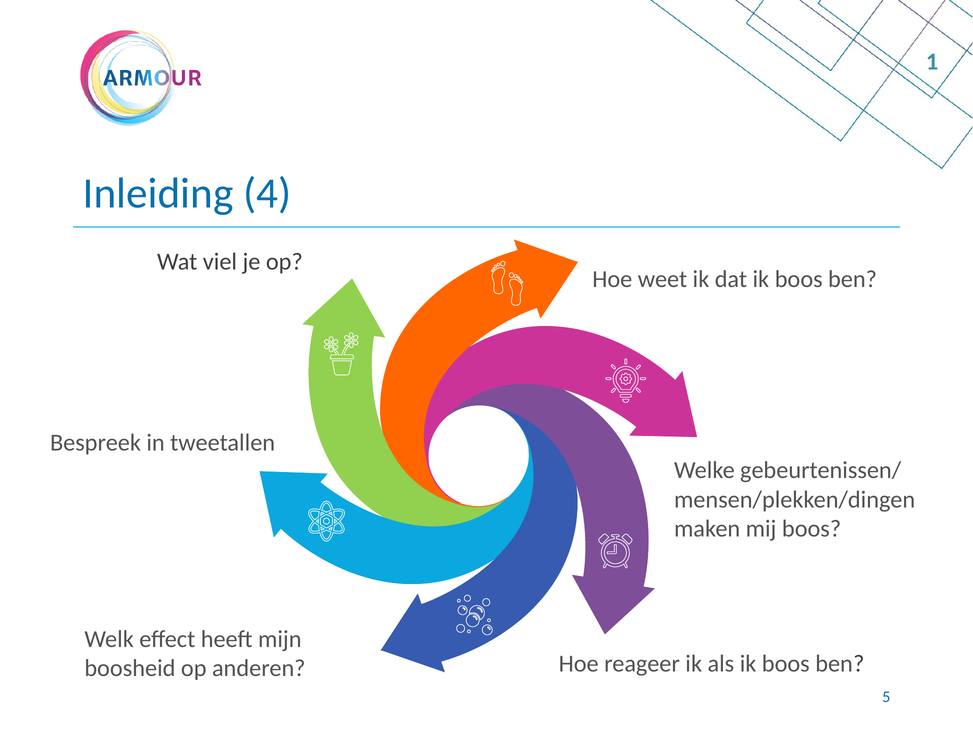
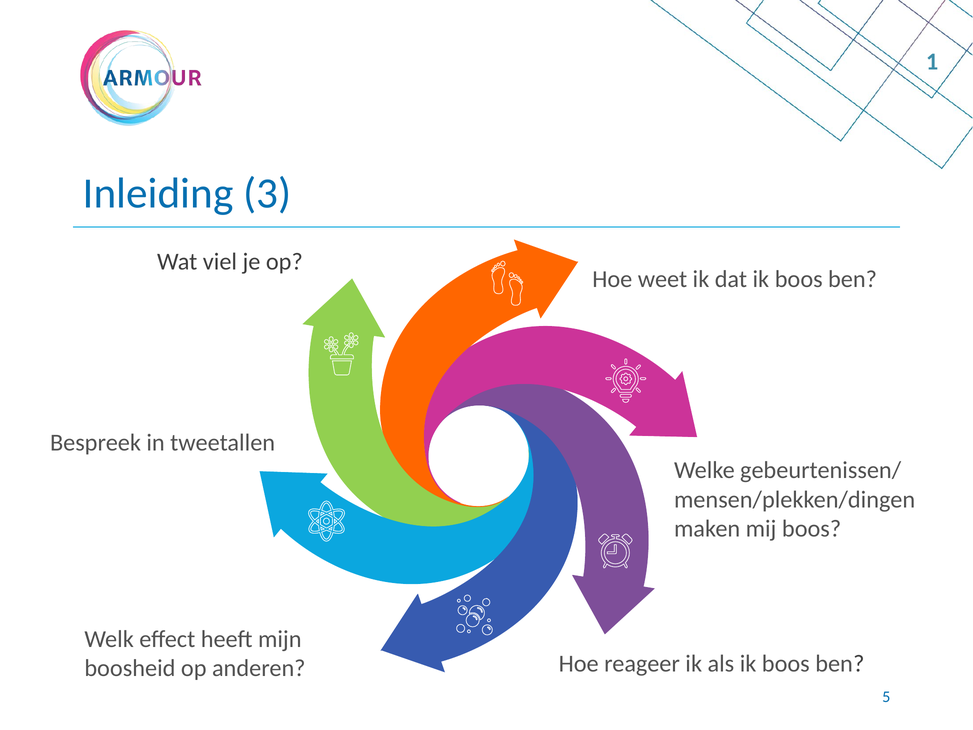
4: 4 -> 3
